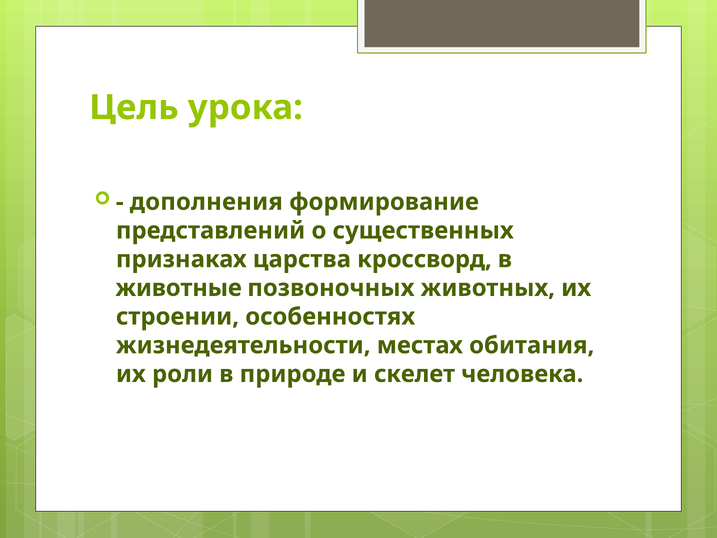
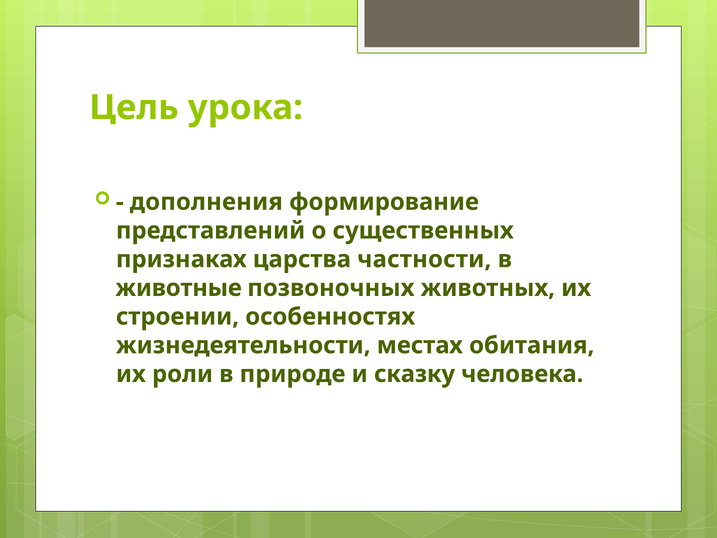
кроссворд: кроссворд -> частности
скелет: скелет -> сказку
